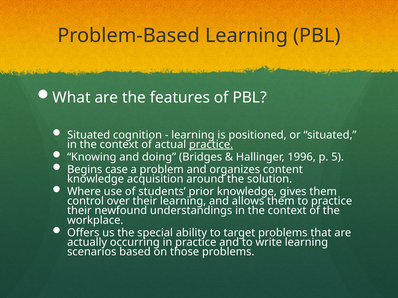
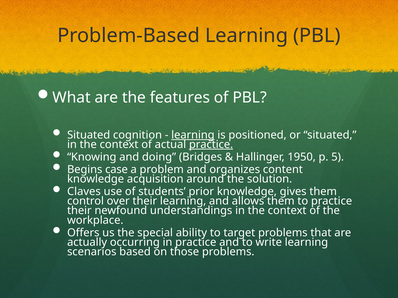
learning at (193, 135) underline: none -> present
1996: 1996 -> 1950
Where: Where -> Claves
